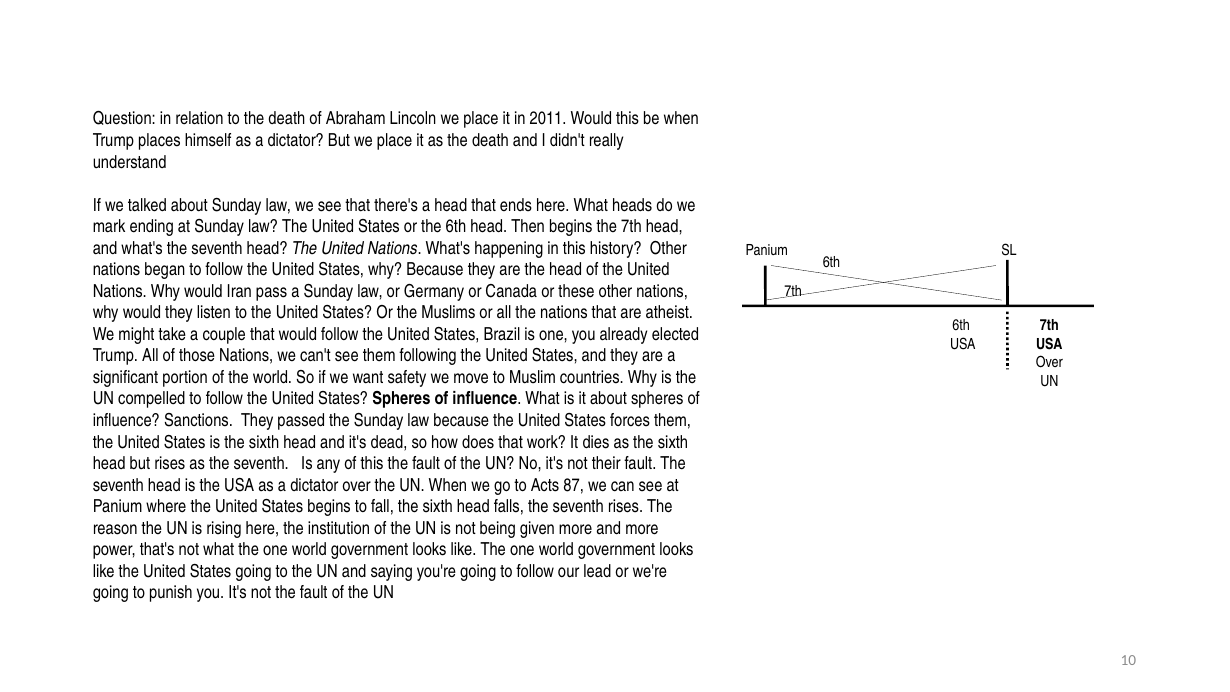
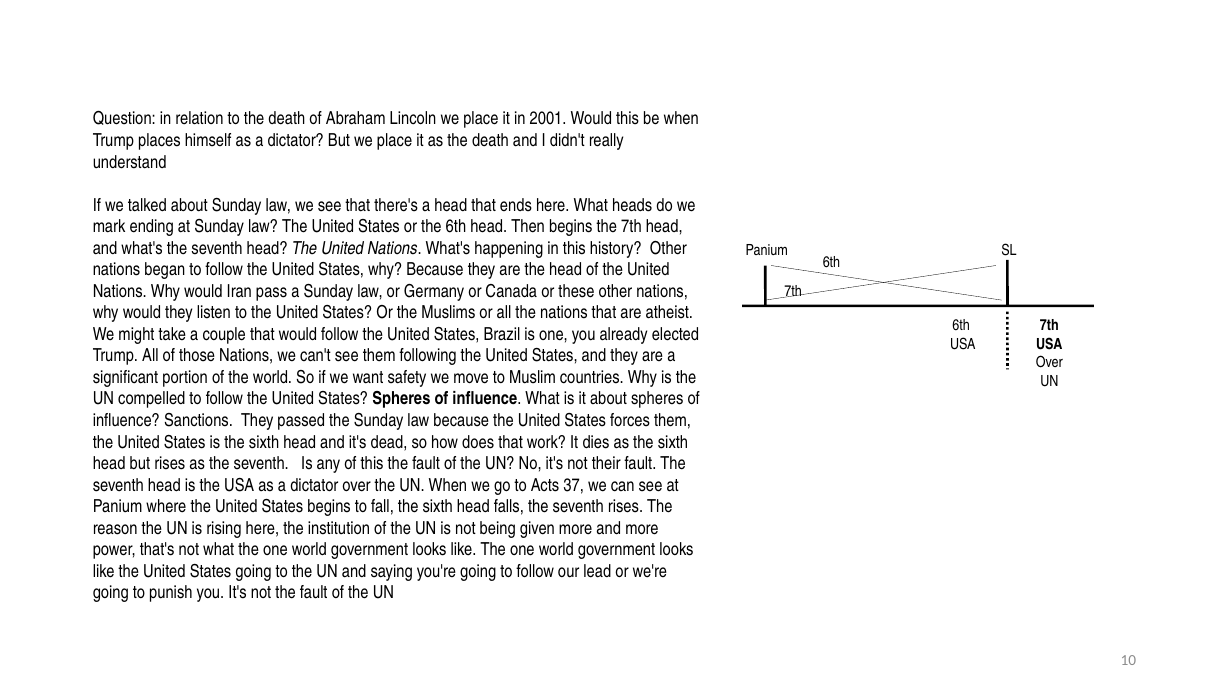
2011: 2011 -> 2001
87: 87 -> 37
